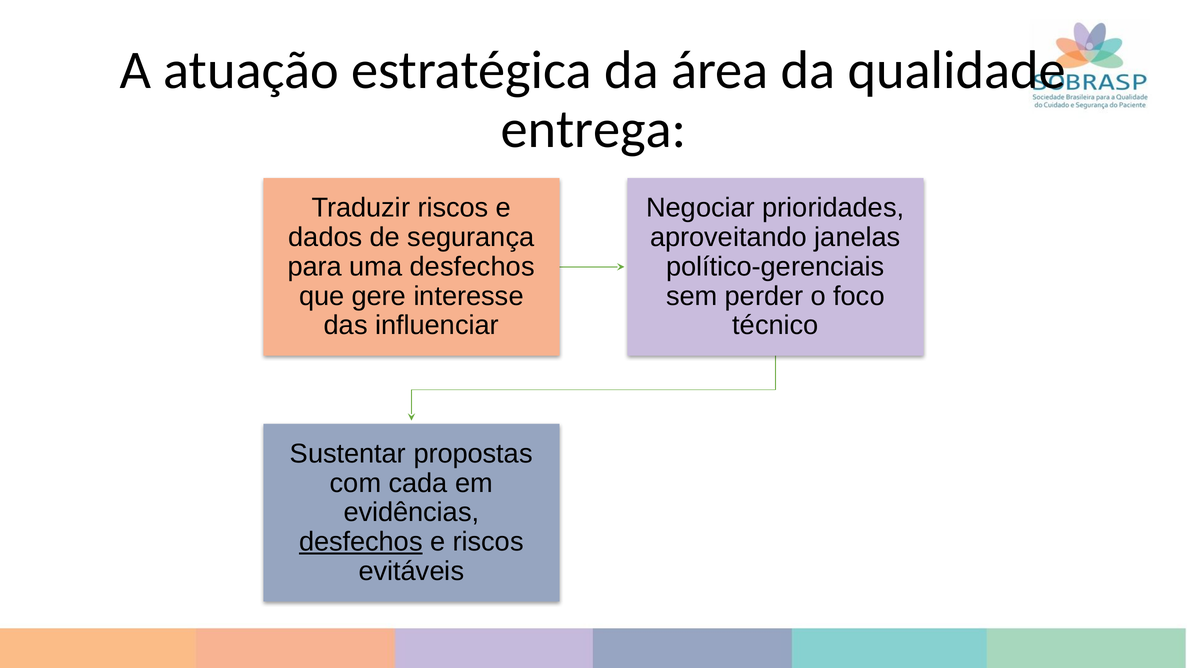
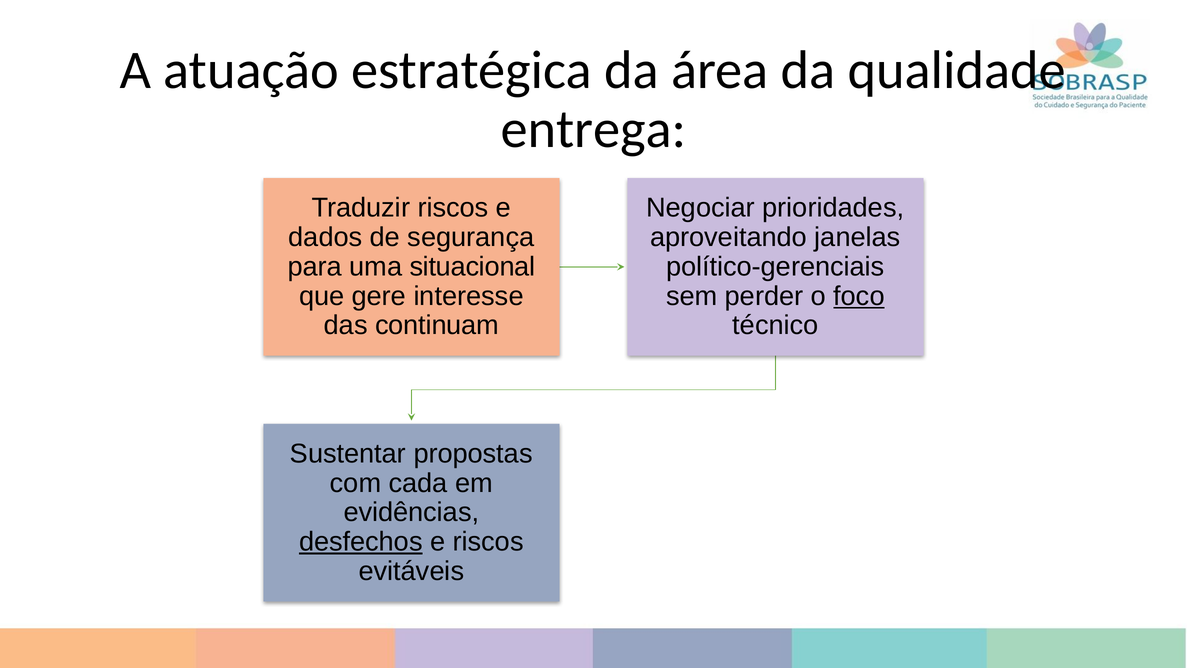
uma desfechos: desfechos -> situacional
foco underline: none -> present
influenciar: influenciar -> continuam
